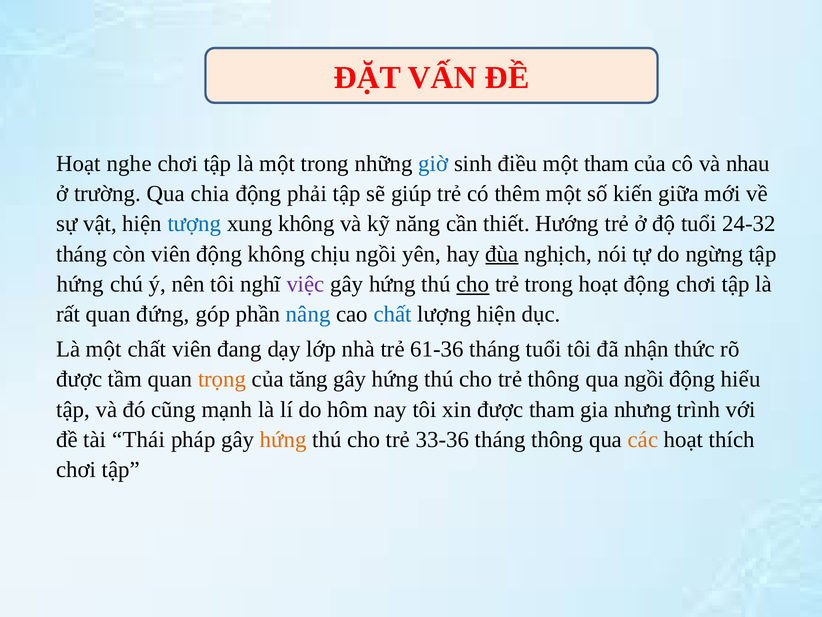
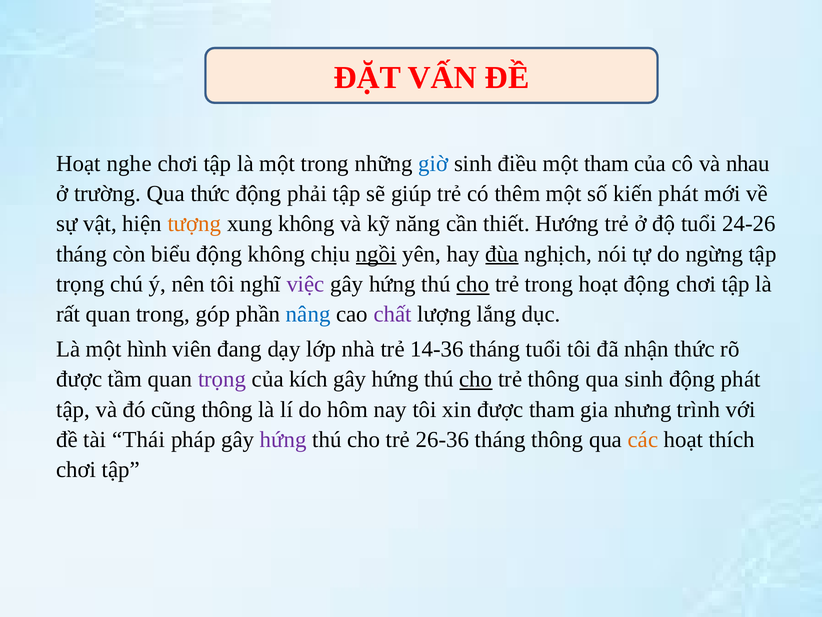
Qua chia: chia -> thức
kiến giữa: giữa -> phát
tượng colour: blue -> orange
24-32: 24-32 -> 24-26
còn viên: viên -> biểu
ngồi at (376, 254) underline: none -> present
hứng at (80, 284): hứng -> trọng
quan đứng: đứng -> trong
chất at (393, 314) colour: blue -> purple
lượng hiện: hiện -> lắng
một chất: chất -> hình
61-36: 61-36 -> 14-36
trọng at (222, 379) colour: orange -> purple
tăng: tăng -> kích
cho at (476, 379) underline: none -> present
qua ngồi: ngồi -> sinh
động hiểu: hiểu -> phát
cũng mạnh: mạnh -> thông
hứng at (283, 439) colour: orange -> purple
33-36: 33-36 -> 26-36
